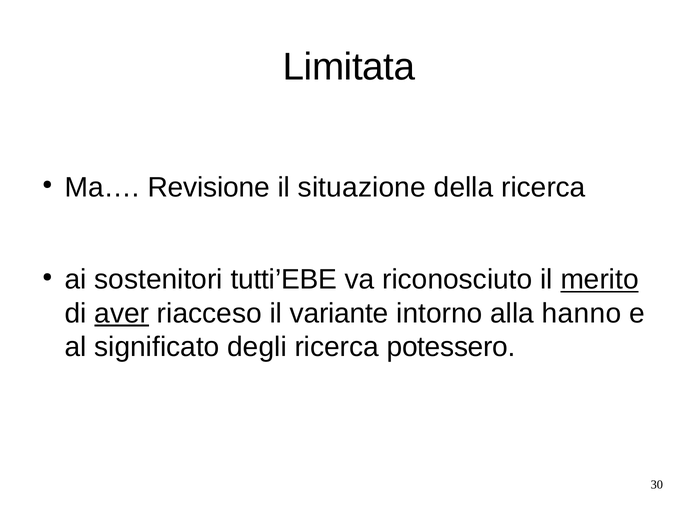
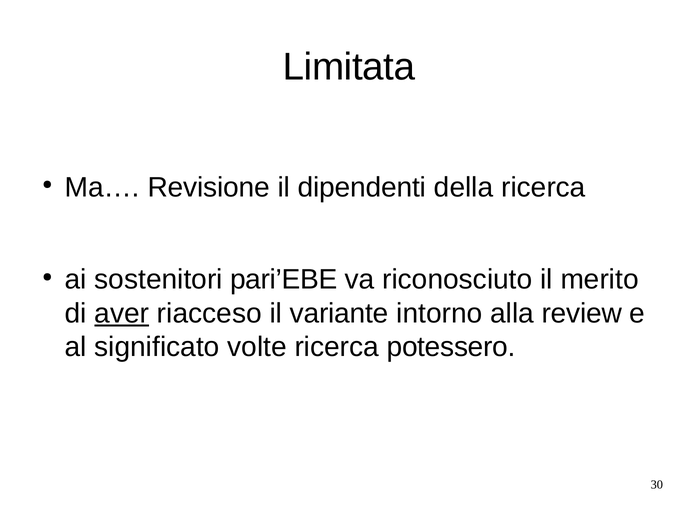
situazione: situazione -> dipendenti
tutti’EBE: tutti’EBE -> pari’EBE
merito underline: present -> none
hanno: hanno -> review
degli: degli -> volte
